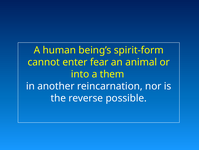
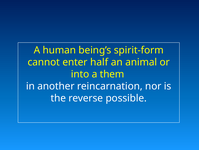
fear: fear -> half
